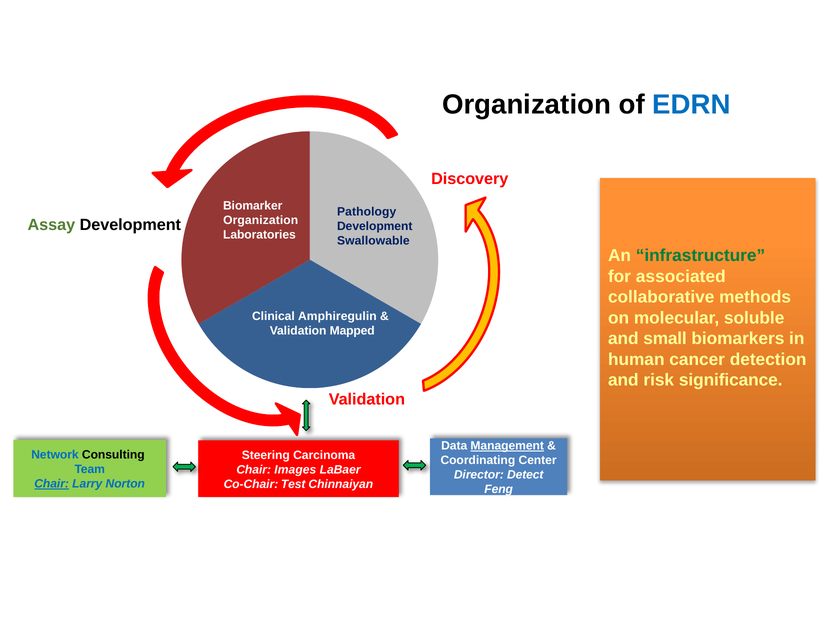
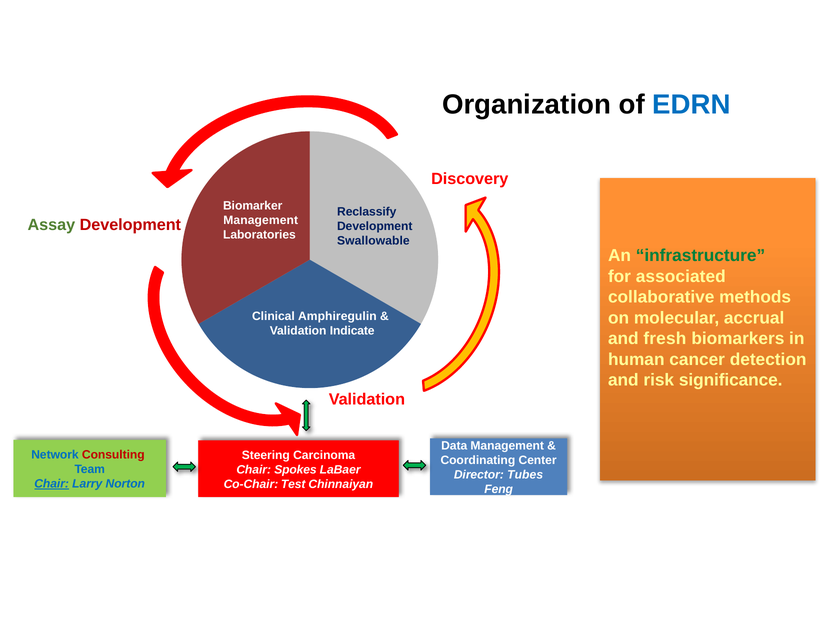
Pathology: Pathology -> Reclassify
Organization at (261, 220): Organization -> Management
Development at (130, 225) colour: black -> red
soluble: soluble -> accrual
Mapped: Mapped -> Indicate
small: small -> fresh
Management at (507, 446) underline: present -> none
Consulting colour: black -> red
Images: Images -> Spokes
Detect: Detect -> Tubes
